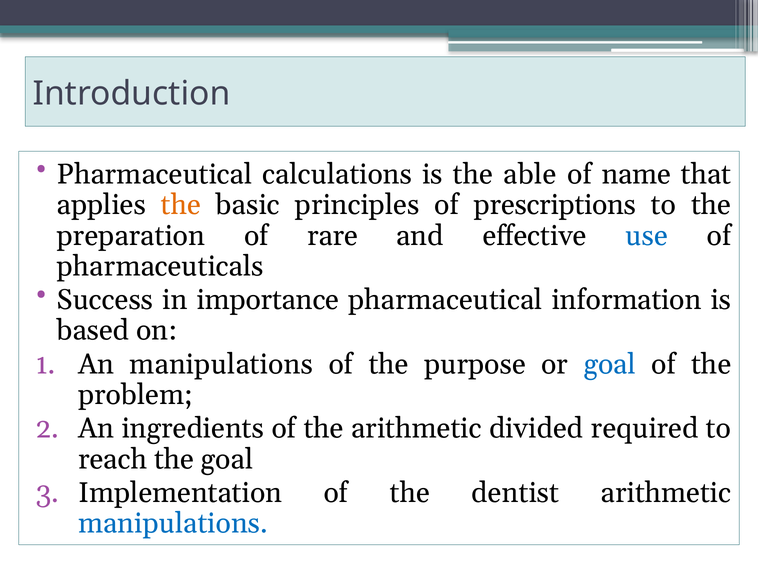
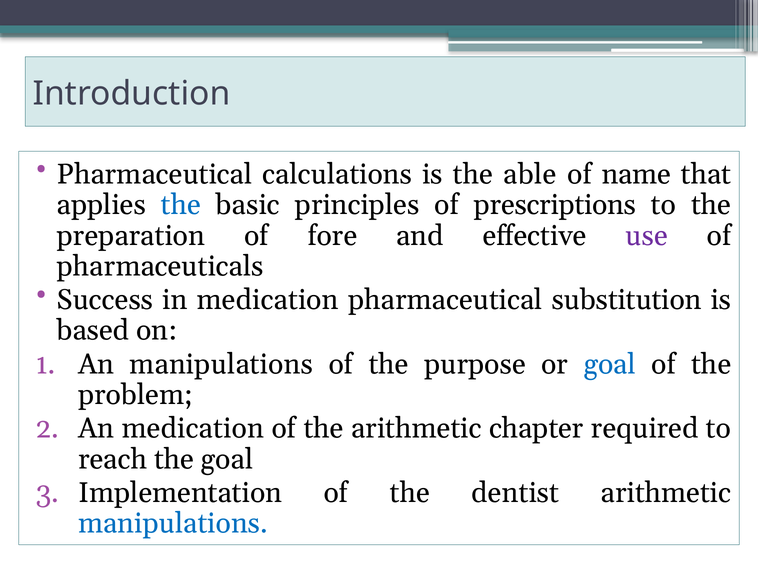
the at (181, 205) colour: orange -> blue
rare: rare -> fore
use colour: blue -> purple
in importance: importance -> medication
information: information -> substitution
An ingredients: ingredients -> medication
divided: divided -> chapter
